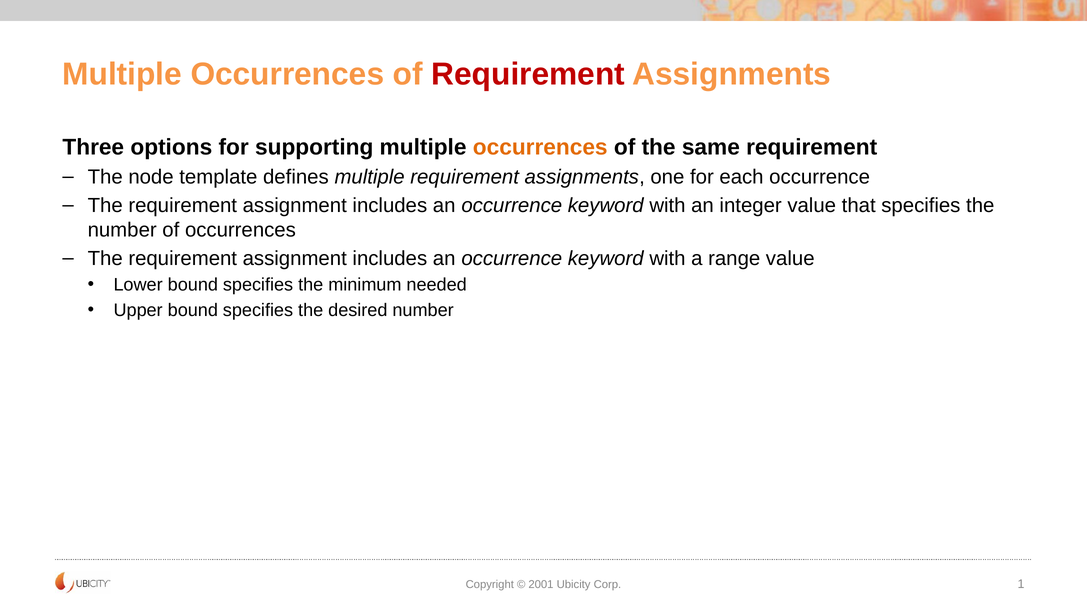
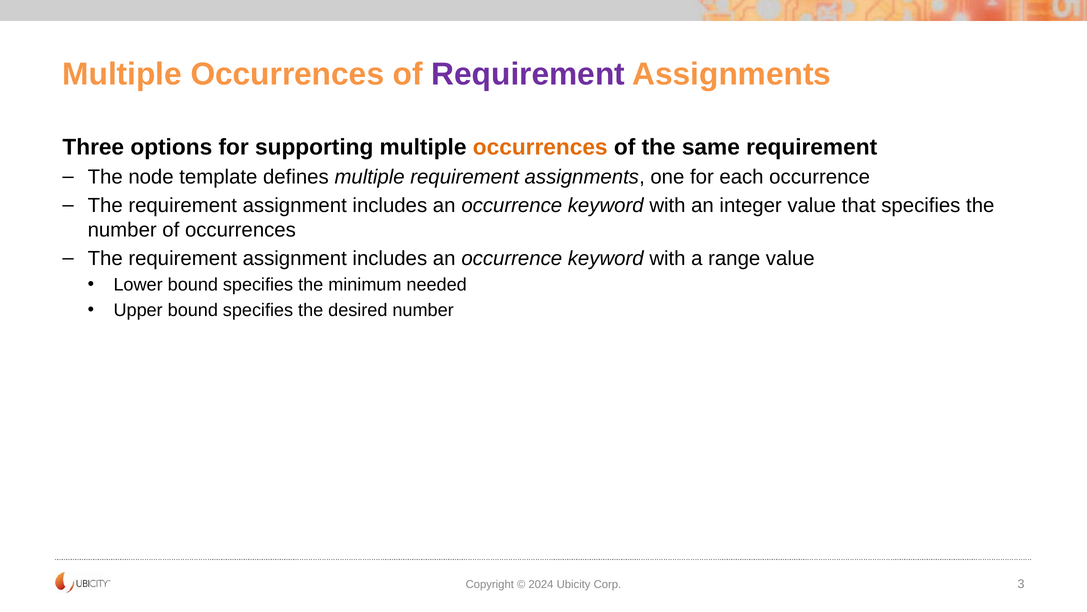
Requirement at (528, 74) colour: red -> purple
2001: 2001 -> 2024
1: 1 -> 3
